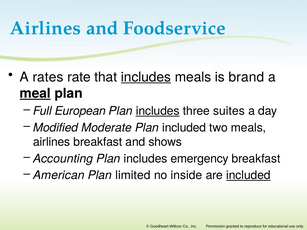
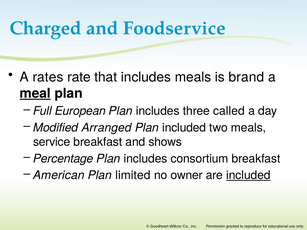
Airlines at (45, 28): Airlines -> Charged
includes at (146, 77) underline: present -> none
includes at (158, 111) underline: present -> none
suites: suites -> called
Moderate: Moderate -> Arranged
airlines at (52, 142): airlines -> service
Accounting: Accounting -> Percentage
emergency: emergency -> consortium
inside: inside -> owner
